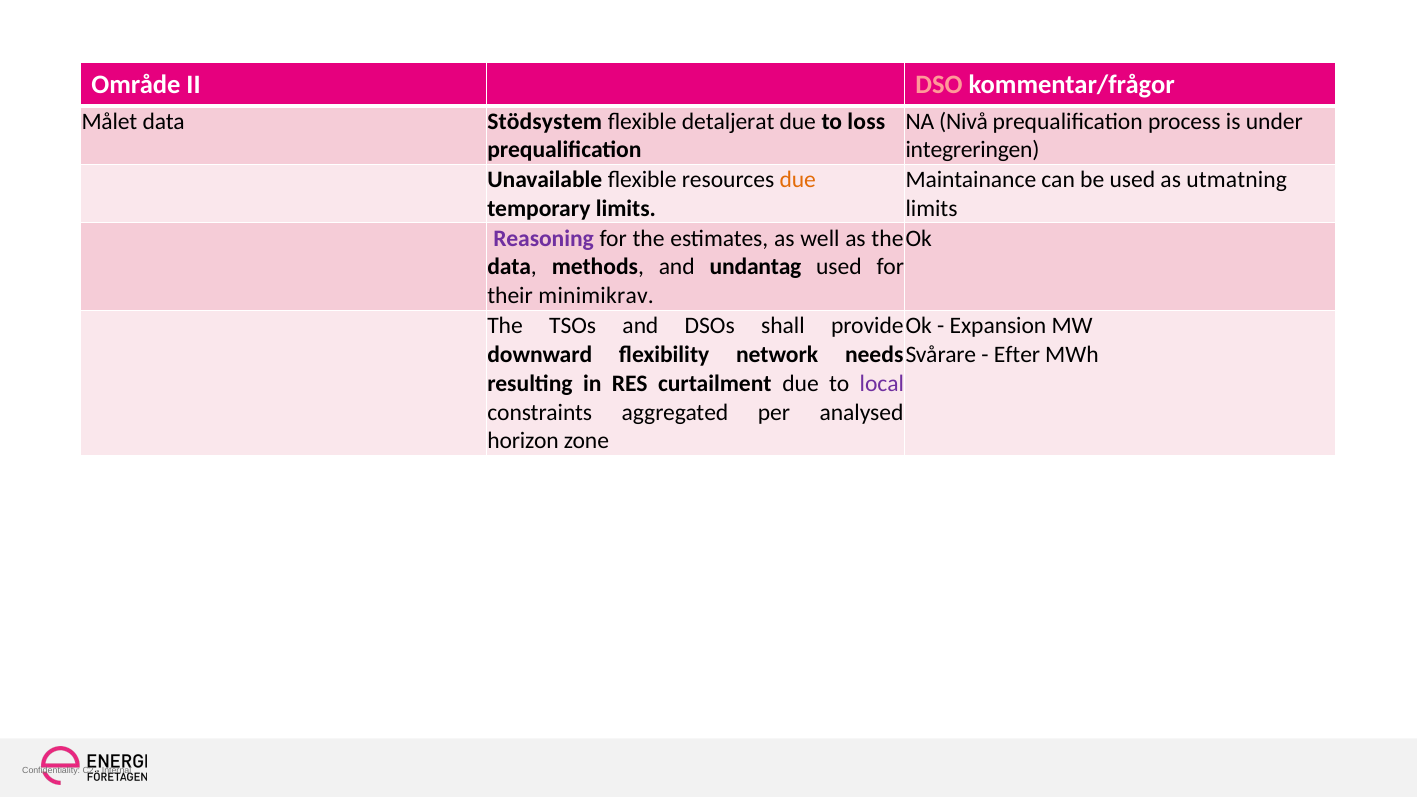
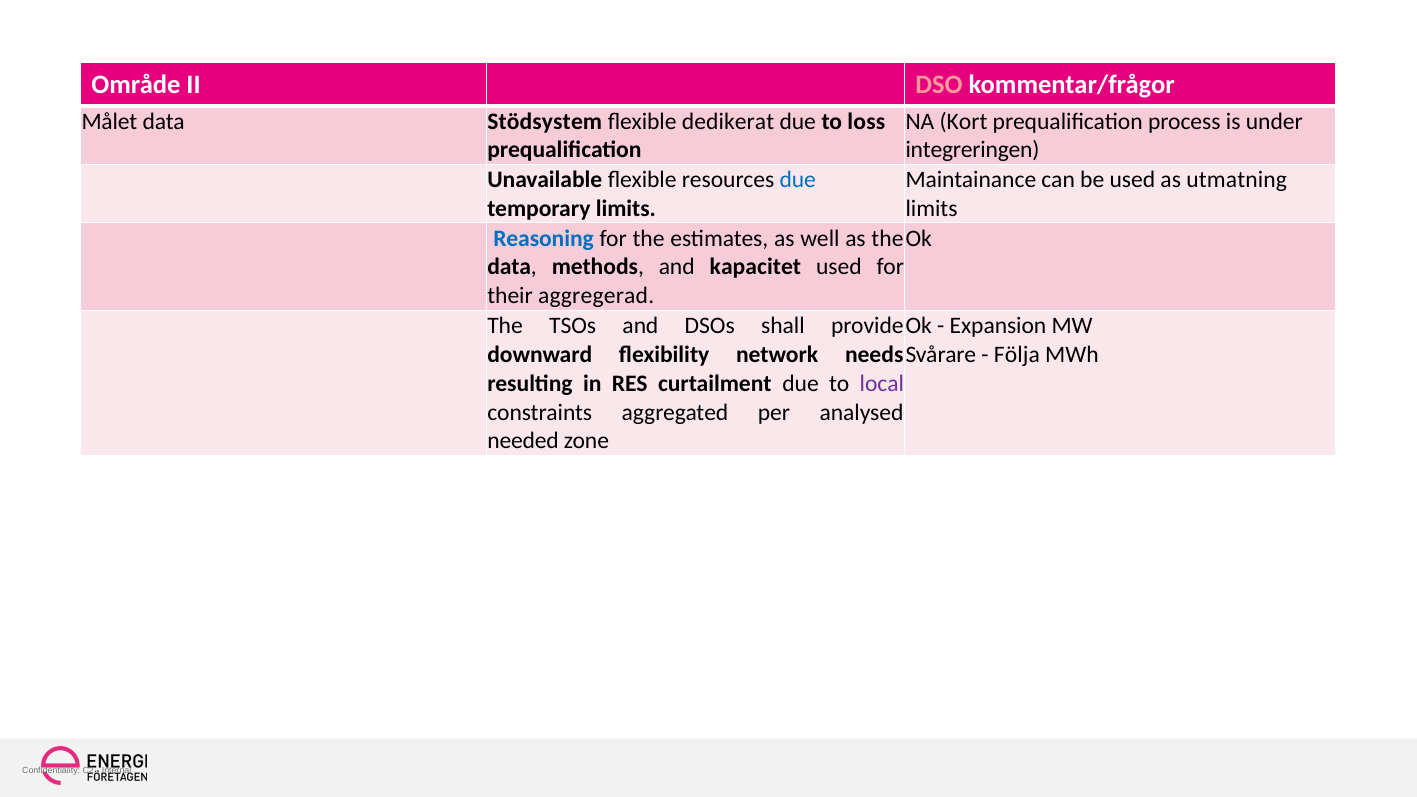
detaljerat: detaljerat -> dedikerat
Nivå: Nivå -> Kort
due at (798, 180) colour: orange -> blue
Reasoning colour: purple -> blue
undantag: undantag -> kapacitet
minimikrav: minimikrav -> aggregerad
Efter: Efter -> Följa
horizon: horizon -> needed
